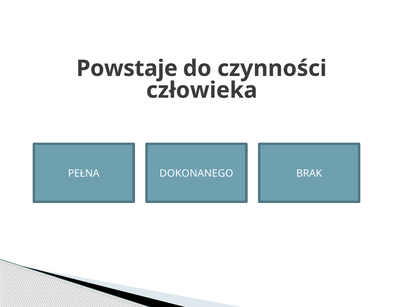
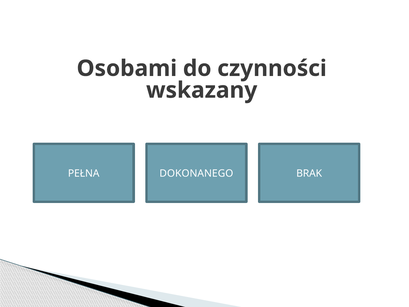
Powstaje: Powstaje -> Osobami
człowieka: człowieka -> wskazany
